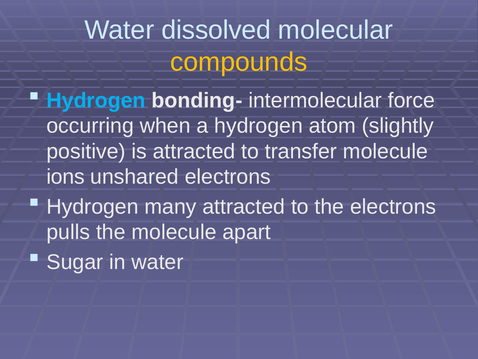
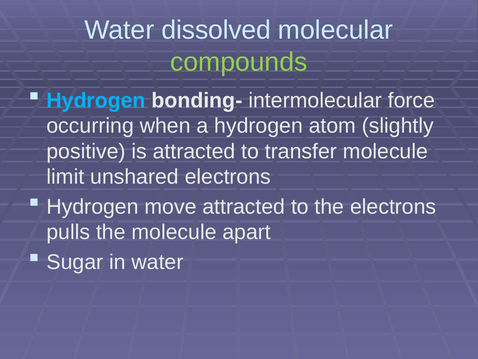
compounds colour: yellow -> light green
ions: ions -> limit
many: many -> move
